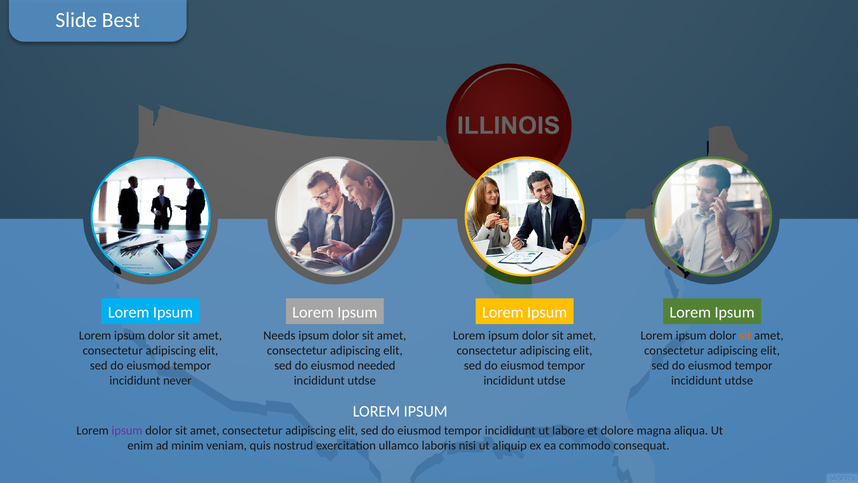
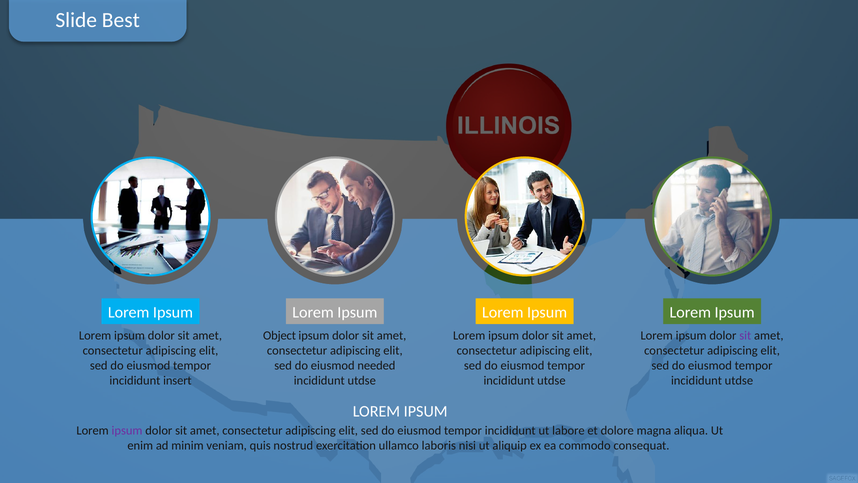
Needs: Needs -> Object
sit at (745, 335) colour: orange -> purple
never: never -> insert
